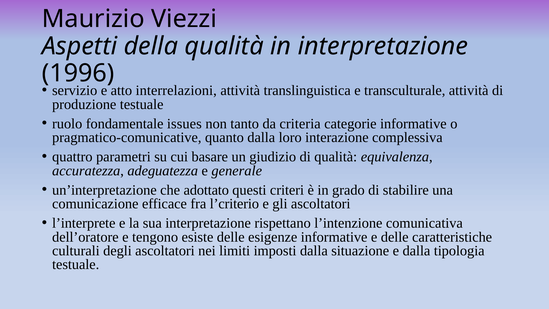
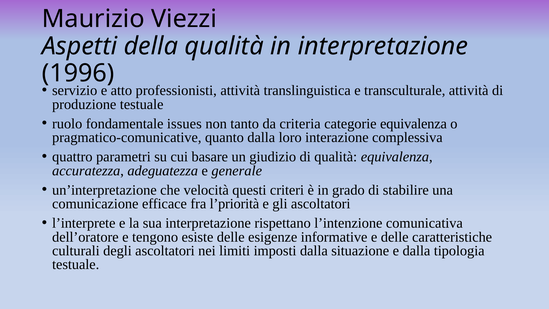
interrelazioni: interrelazioni -> professionisti
categorie informative: informative -> equivalenza
adottato: adottato -> velocità
l’criterio: l’criterio -> l’priorità
